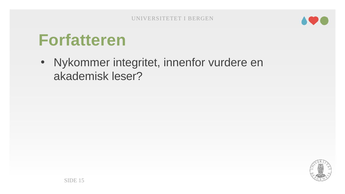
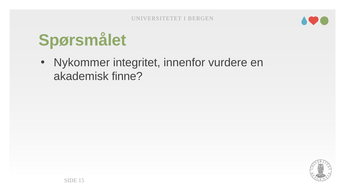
Forfatteren: Forfatteren -> Spørsmålet
leser: leser -> finne
